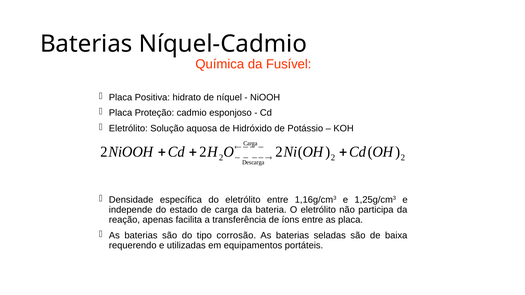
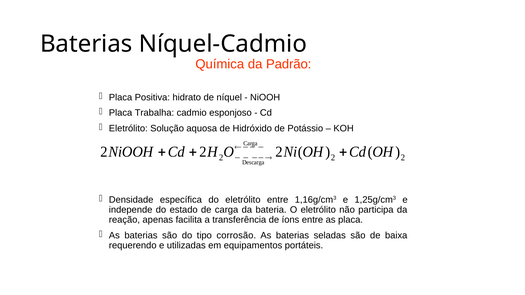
Fusível: Fusível -> Padrão
Proteção: Proteção -> Trabalha
